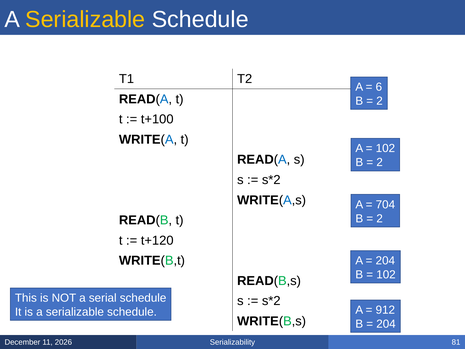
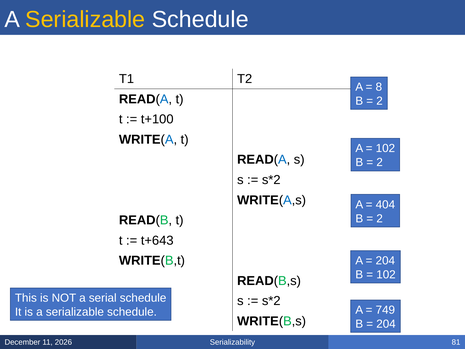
6: 6 -> 8
704: 704 -> 404
t+120: t+120 -> t+643
912: 912 -> 749
